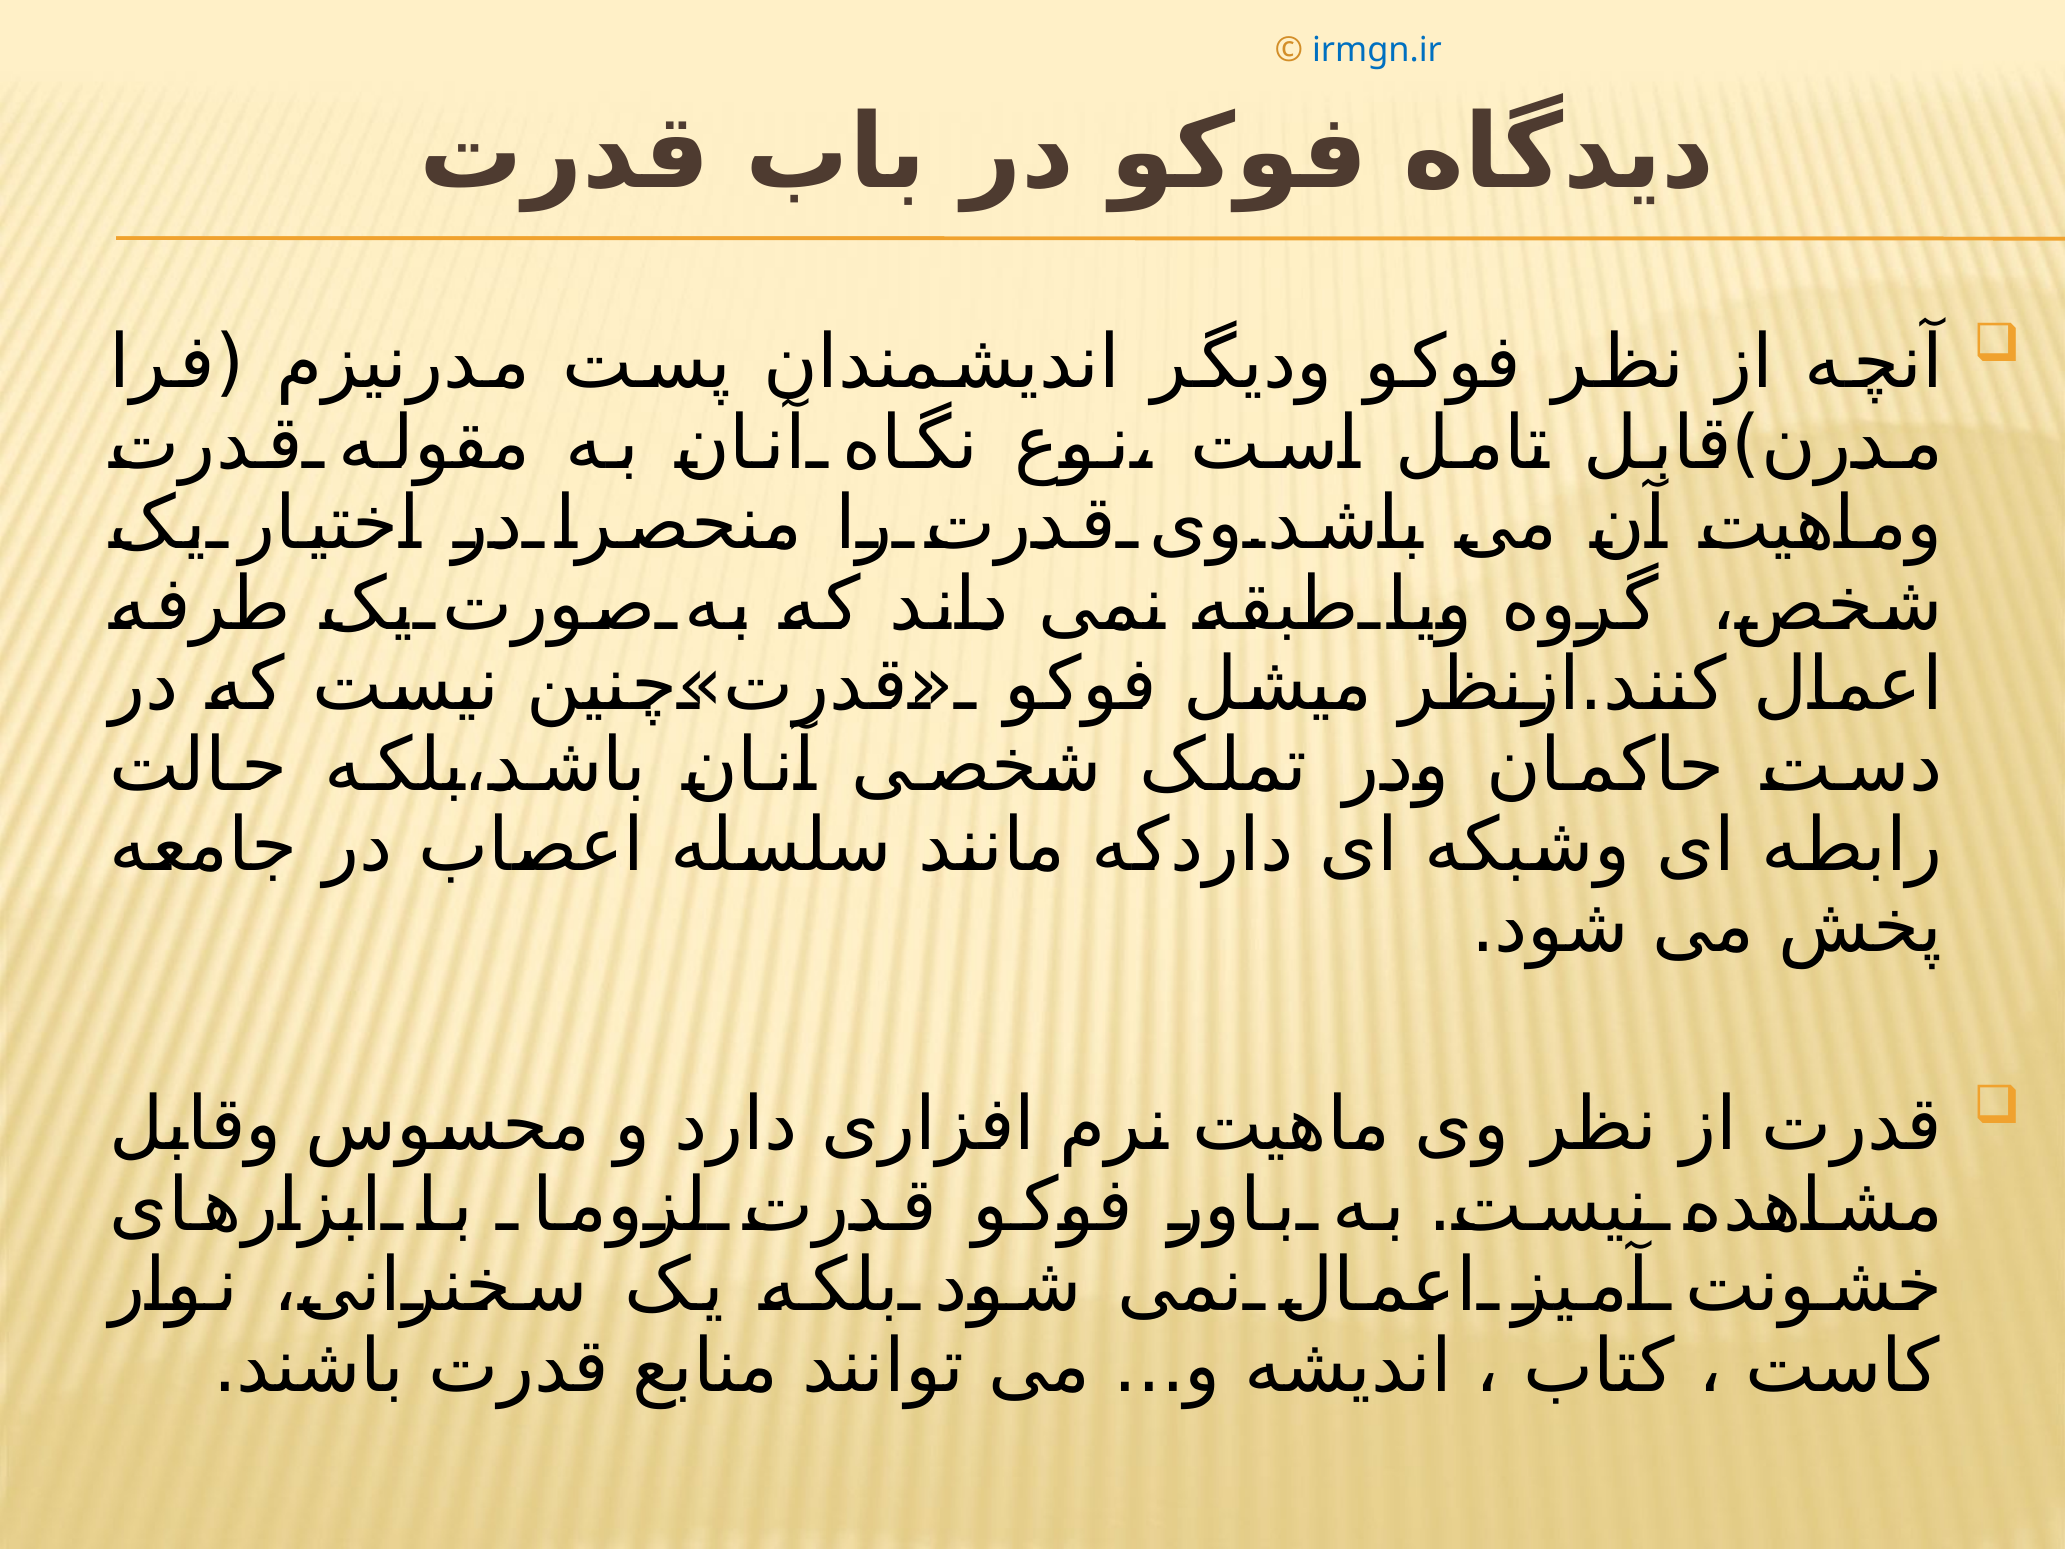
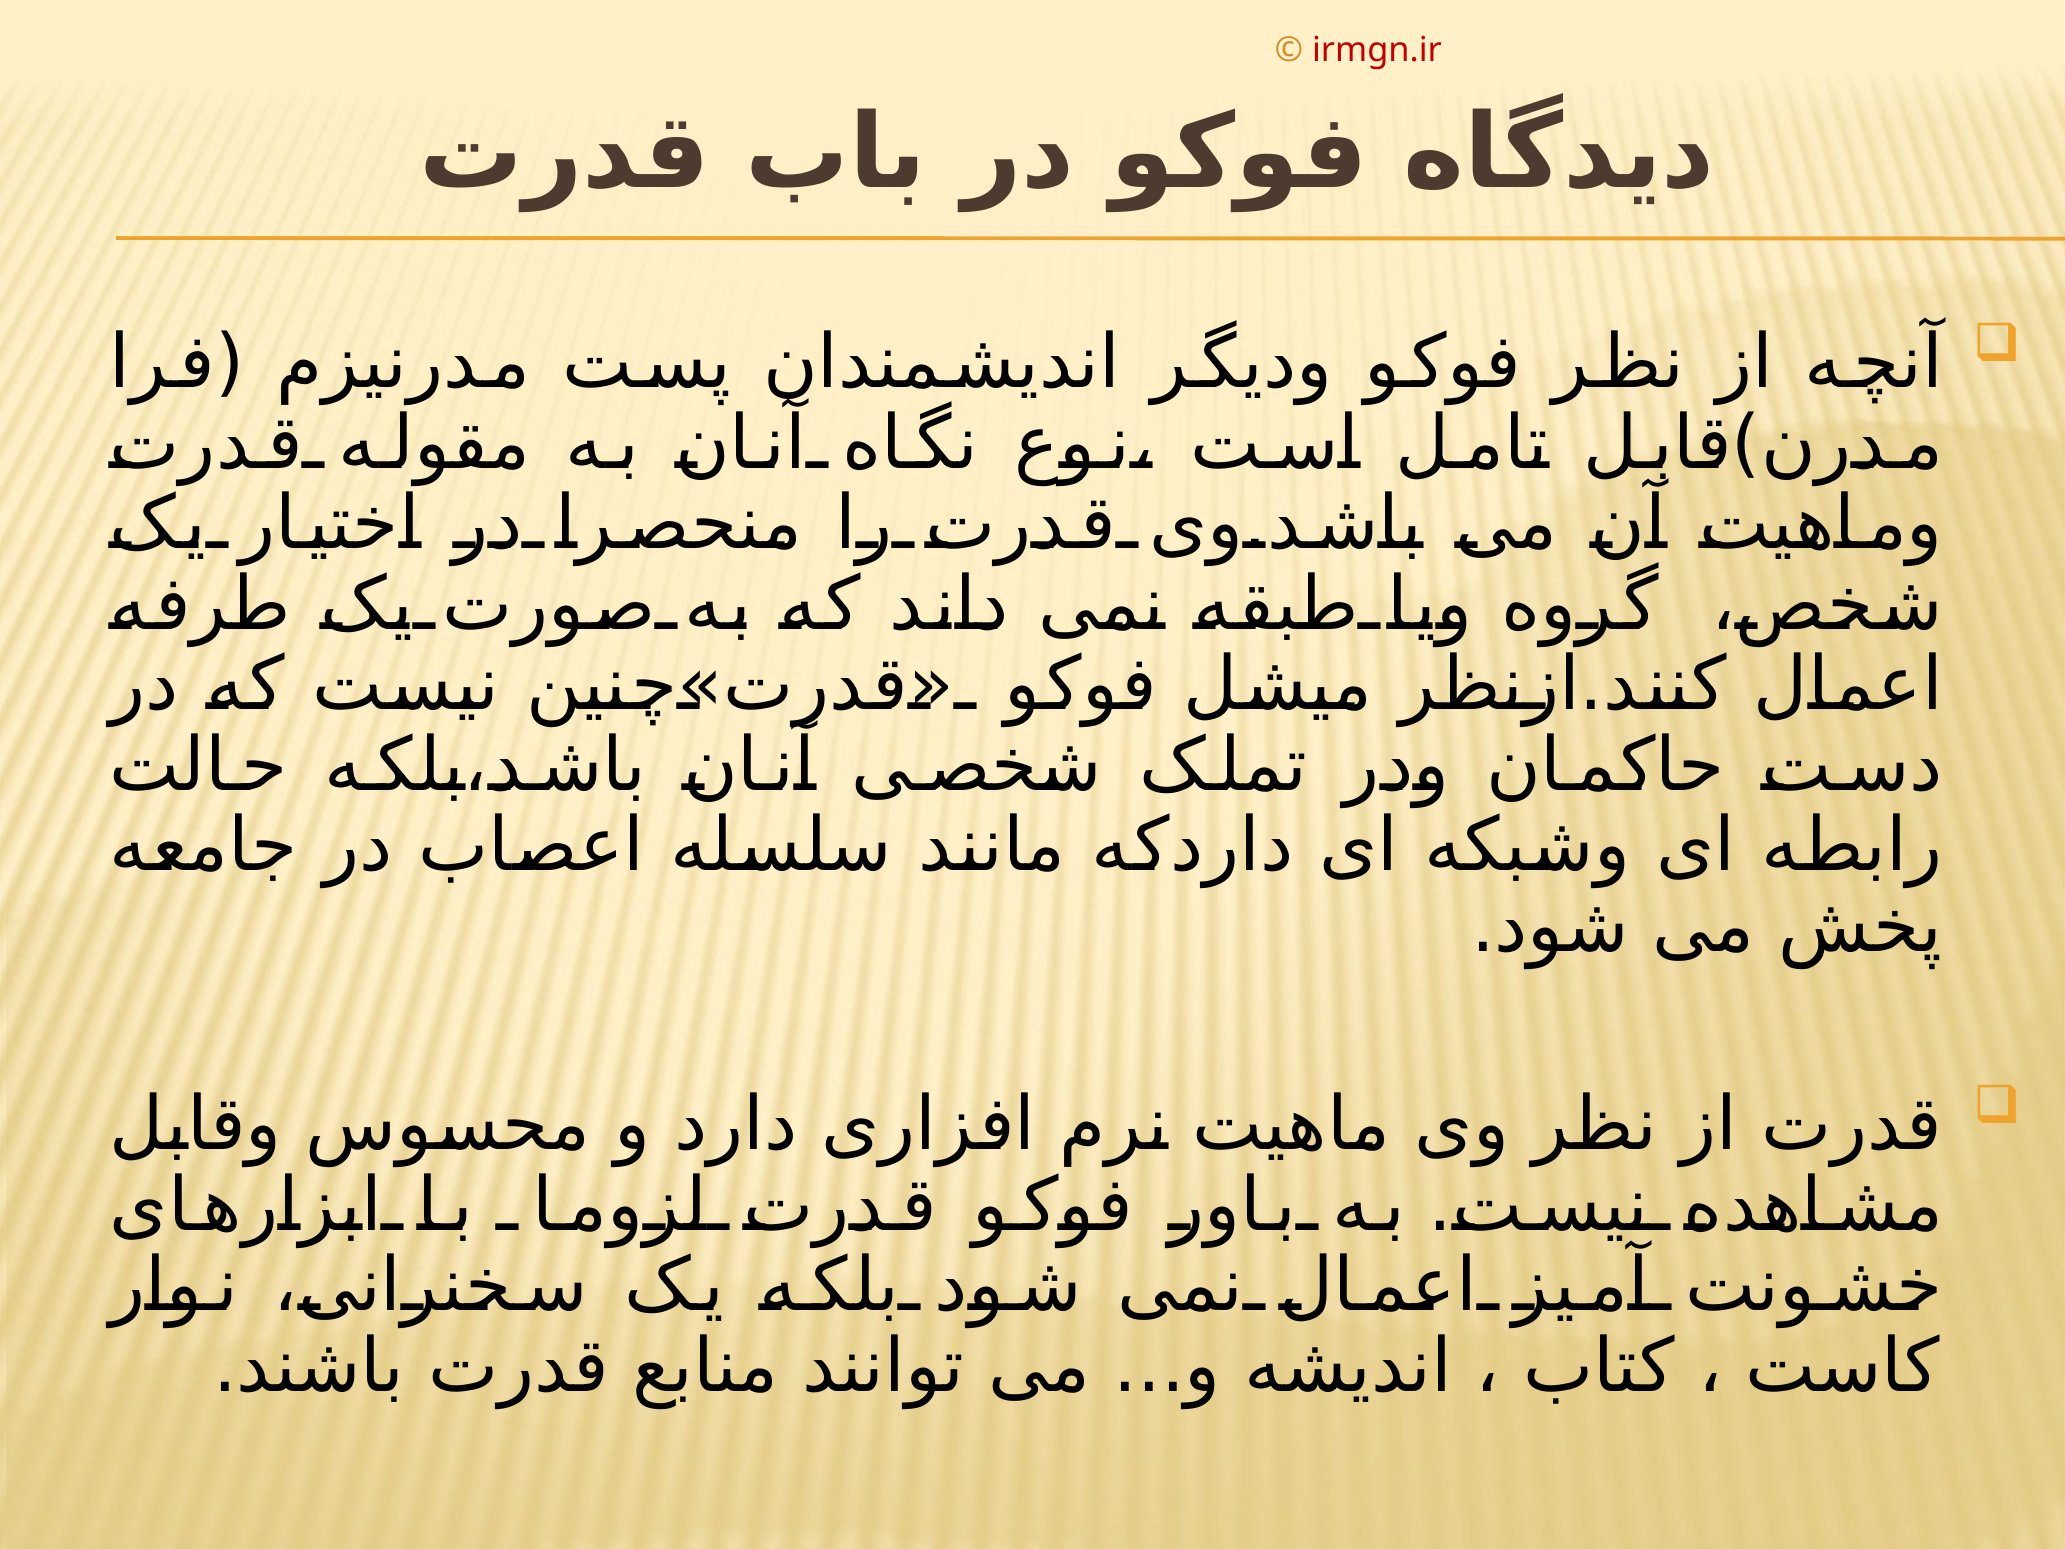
irmgn.ir colour: blue -> red
